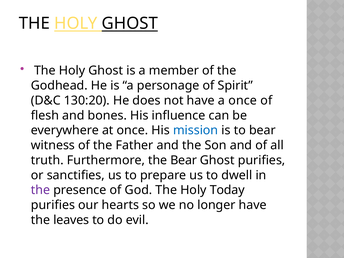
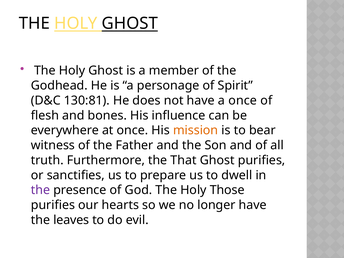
130:20: 130:20 -> 130:81
mission colour: blue -> orange
the Bear: Bear -> That
Today: Today -> Those
